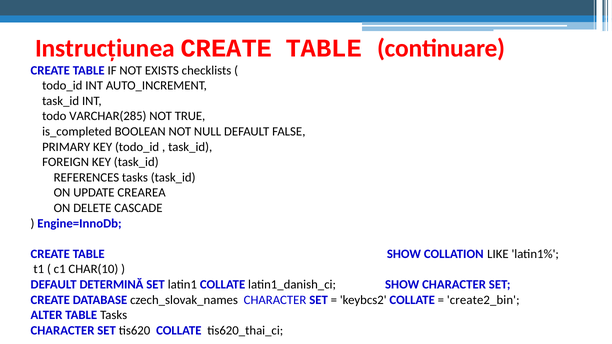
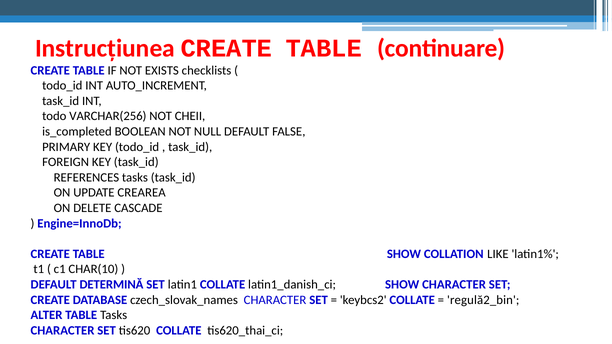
VARCHAR(285: VARCHAR(285 -> VARCHAR(256
TRUE: TRUE -> CHEII
create2_bin: create2_bin -> regulă2_bin
